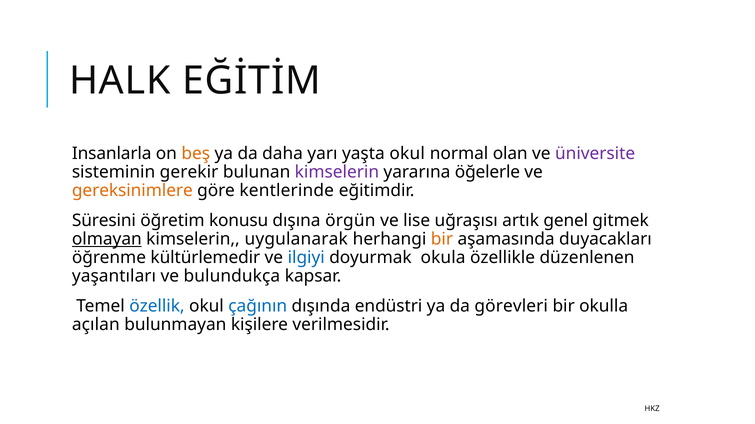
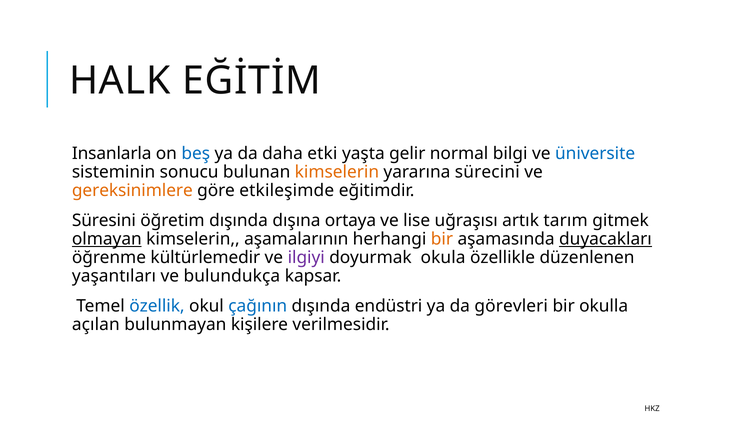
beş colour: orange -> blue
yarı: yarı -> etki
yaşta okul: okul -> gelir
olan: olan -> bilgi
üniversite colour: purple -> blue
gerekir: gerekir -> sonucu
kimselerin at (337, 172) colour: purple -> orange
öğelerle: öğelerle -> sürecini
kentlerinde: kentlerinde -> etkileşimde
öğretim konusu: konusu -> dışında
örgün: örgün -> ortaya
genel: genel -> tarım
uygulanarak: uygulanarak -> aşamalarının
duyacakları underline: none -> present
ilgiyi colour: blue -> purple
